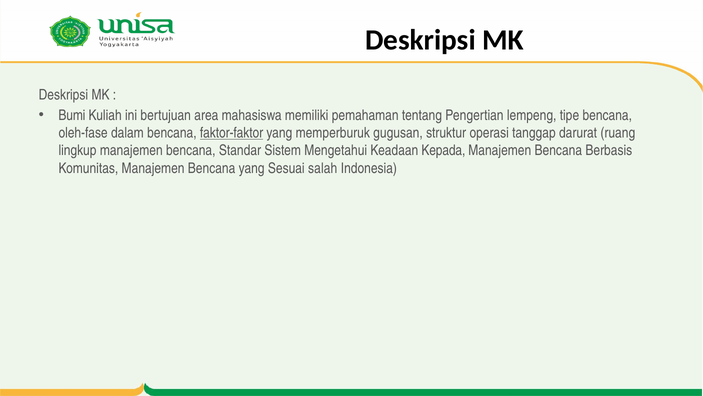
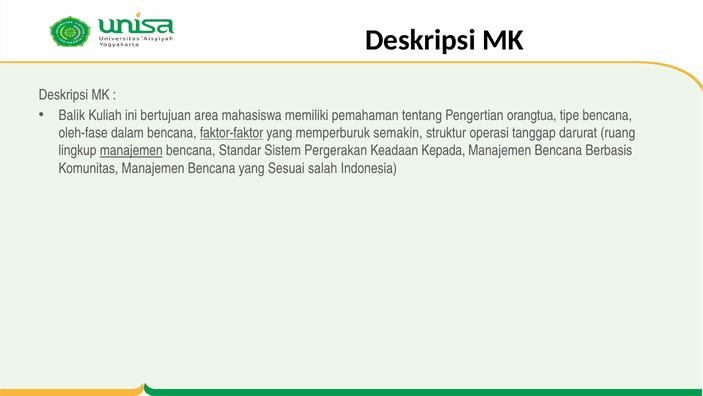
Bumi: Bumi -> Balik
lempeng: lempeng -> orangtua
gugusan: gugusan -> semakin
manajemen at (131, 150) underline: none -> present
Mengetahui: Mengetahui -> Pergerakan
